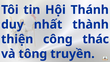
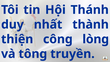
thác: thác -> lòng
